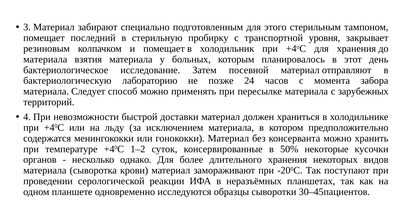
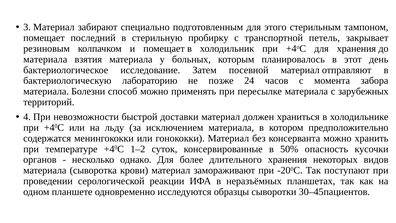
уровня: уровня -> петель
Следует: Следует -> Болезни
некоторые: некоторые -> опасность
